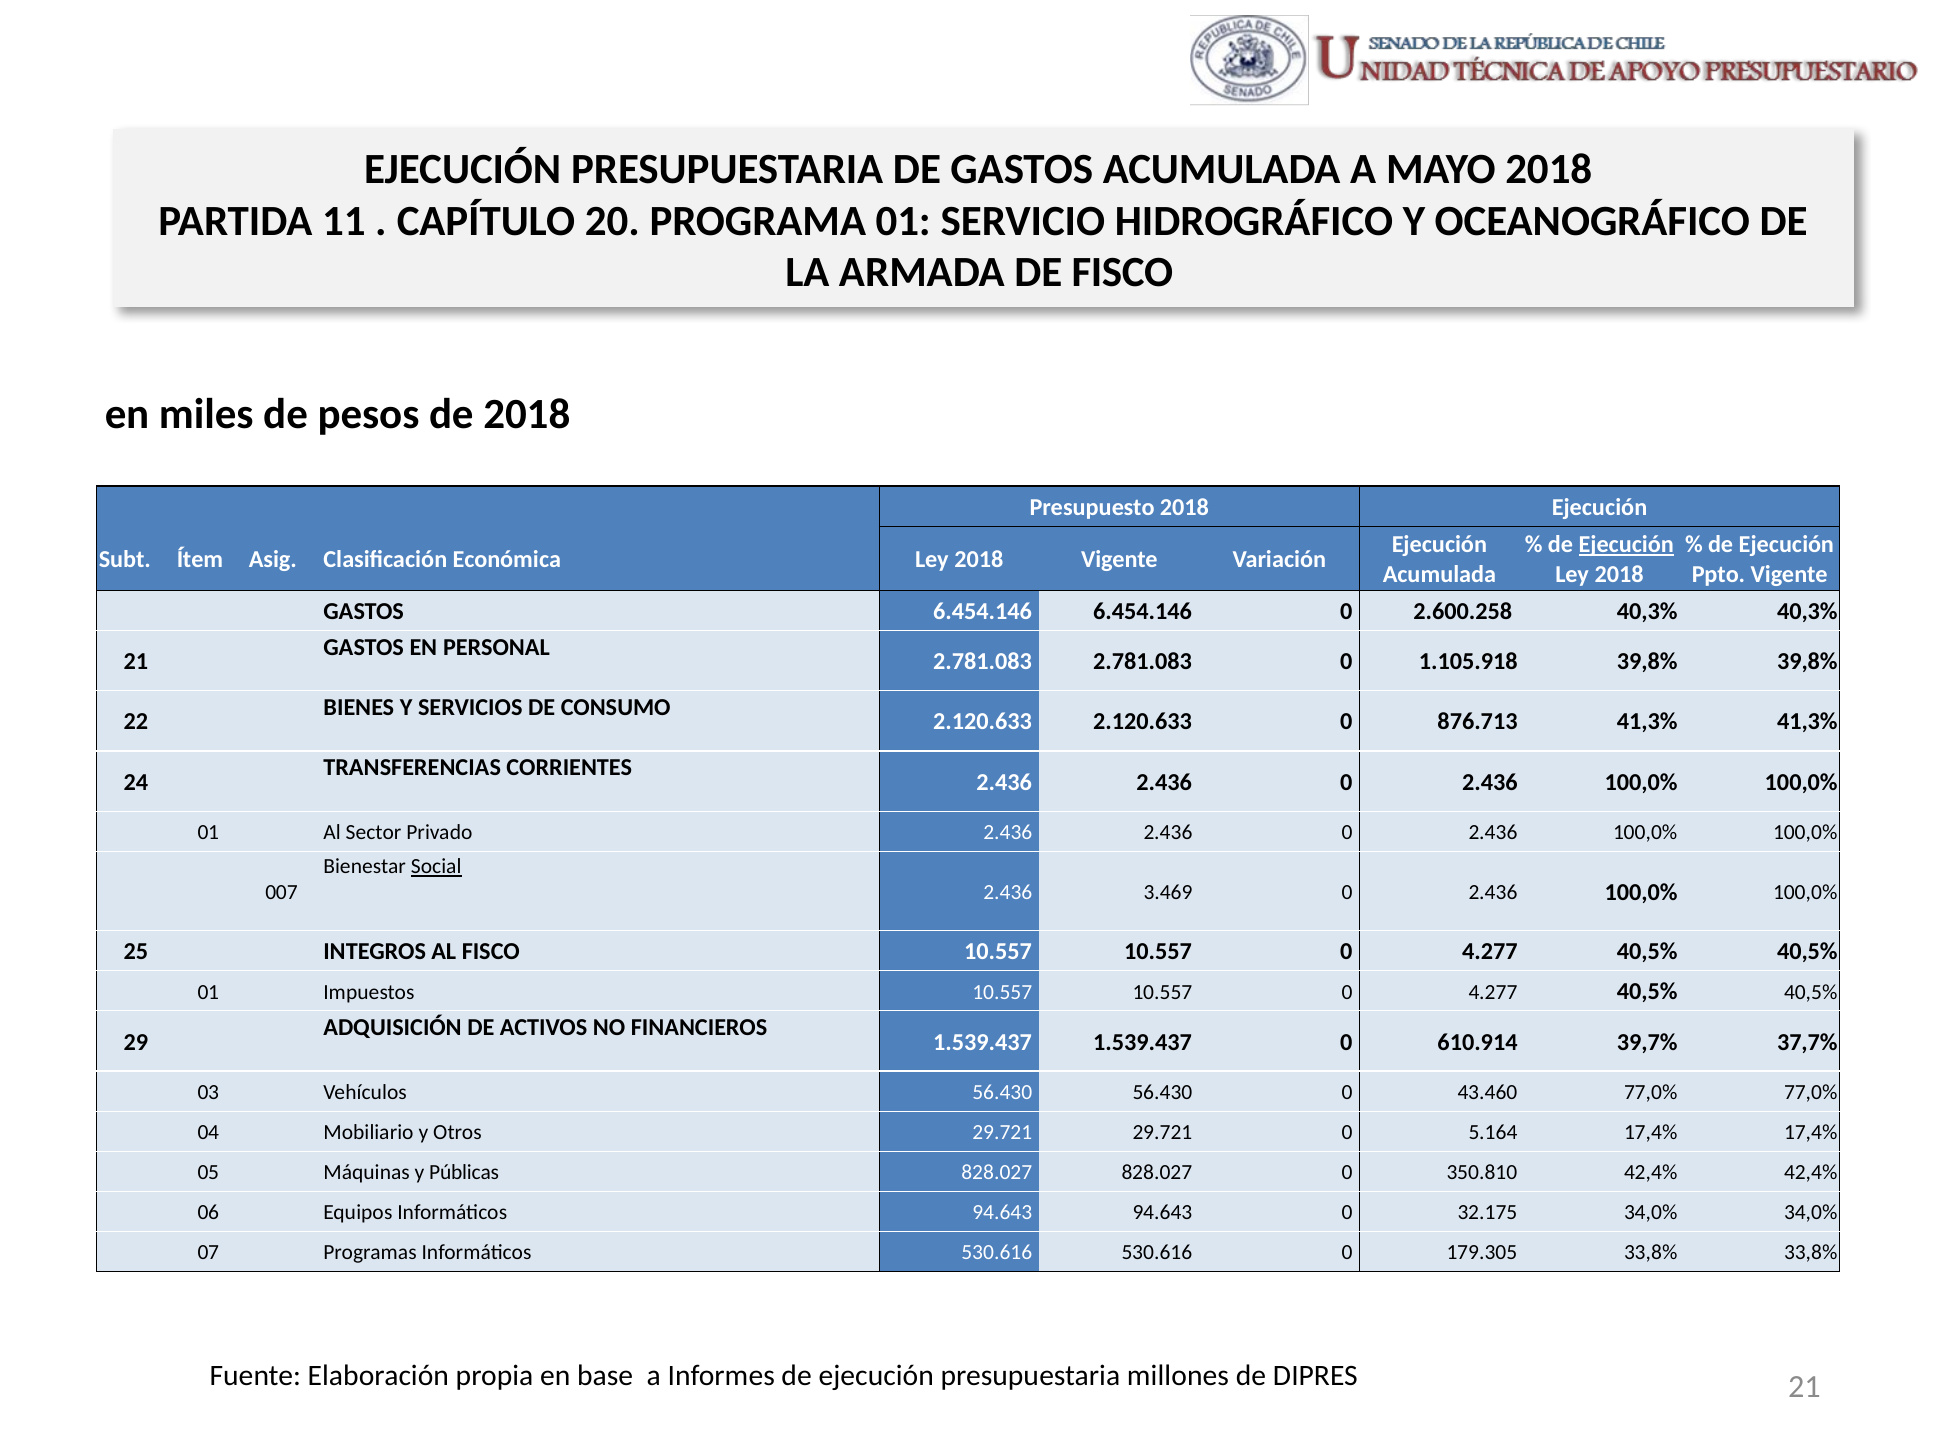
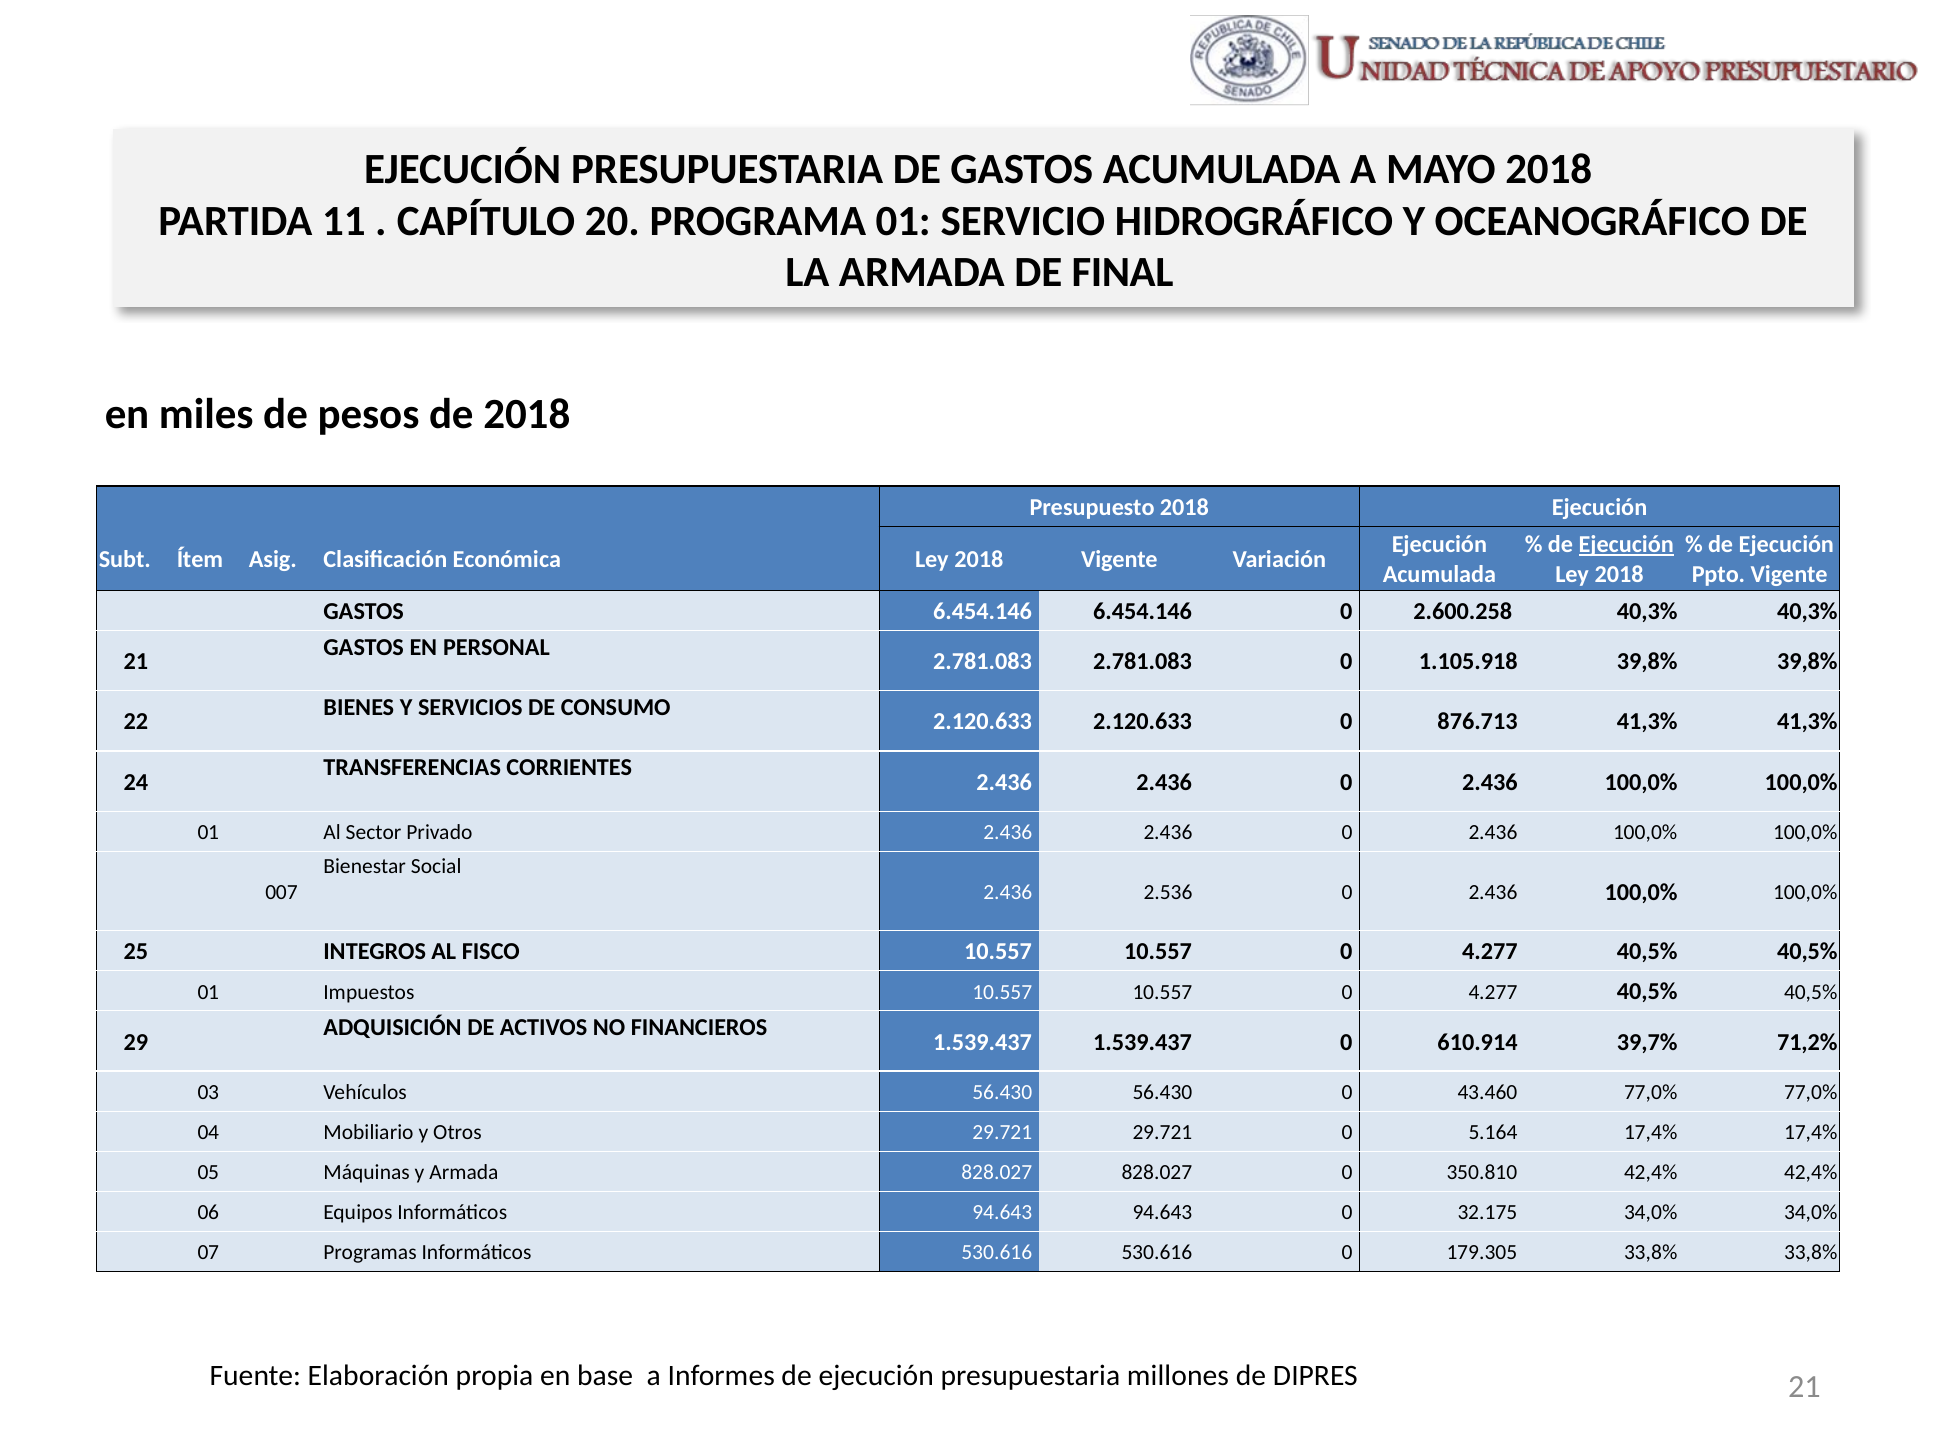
DE FISCO: FISCO -> FINAL
Social underline: present -> none
3.469: 3.469 -> 2.536
37,7%: 37,7% -> 71,2%
y Públicas: Públicas -> Armada
